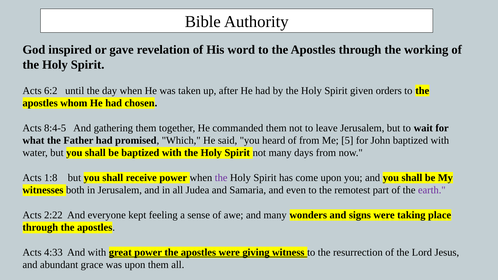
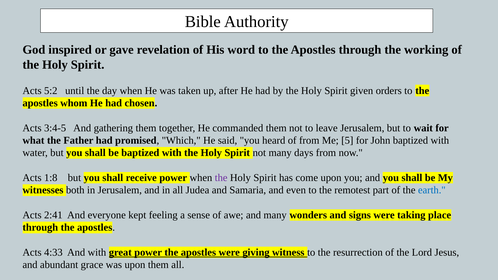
6:2: 6:2 -> 5:2
8:4-5: 8:4-5 -> 3:4-5
earth colour: purple -> blue
2:22: 2:22 -> 2:41
